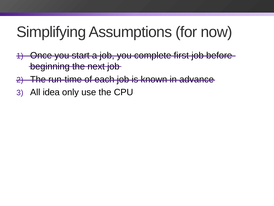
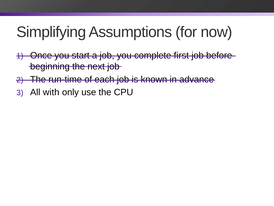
idea: idea -> with
